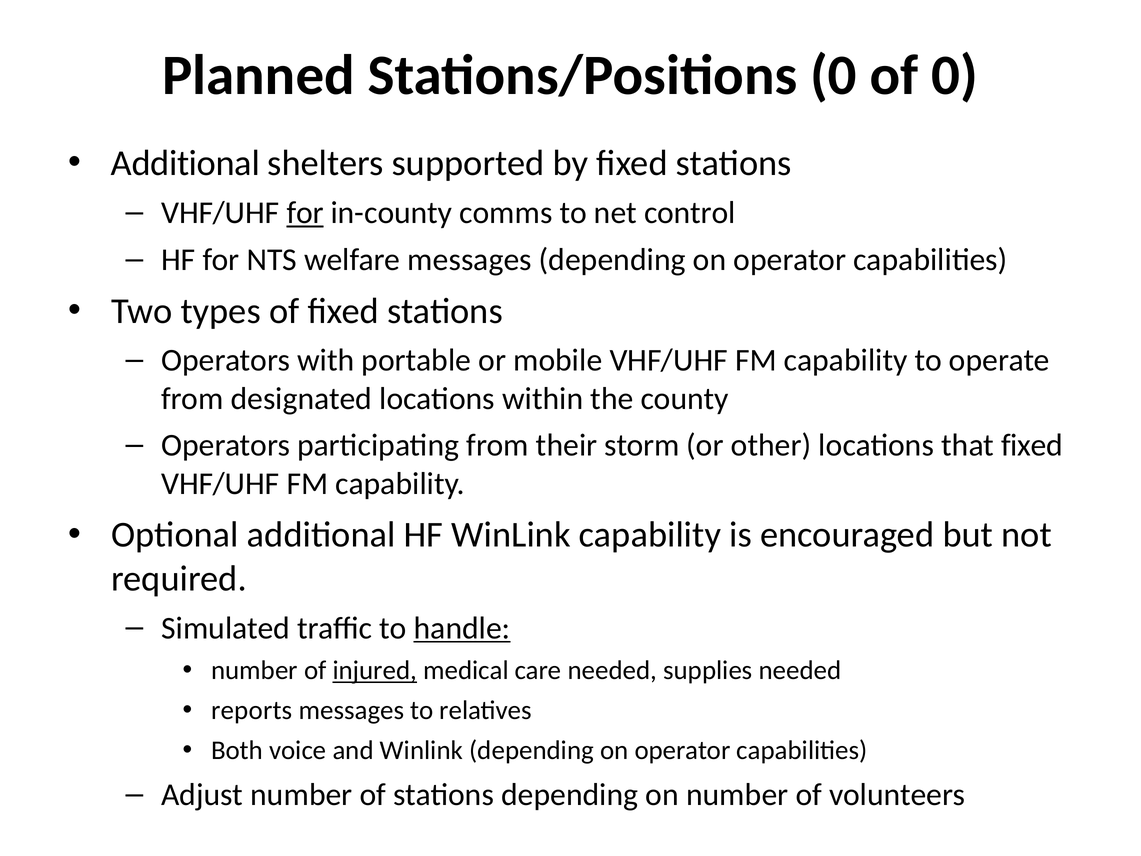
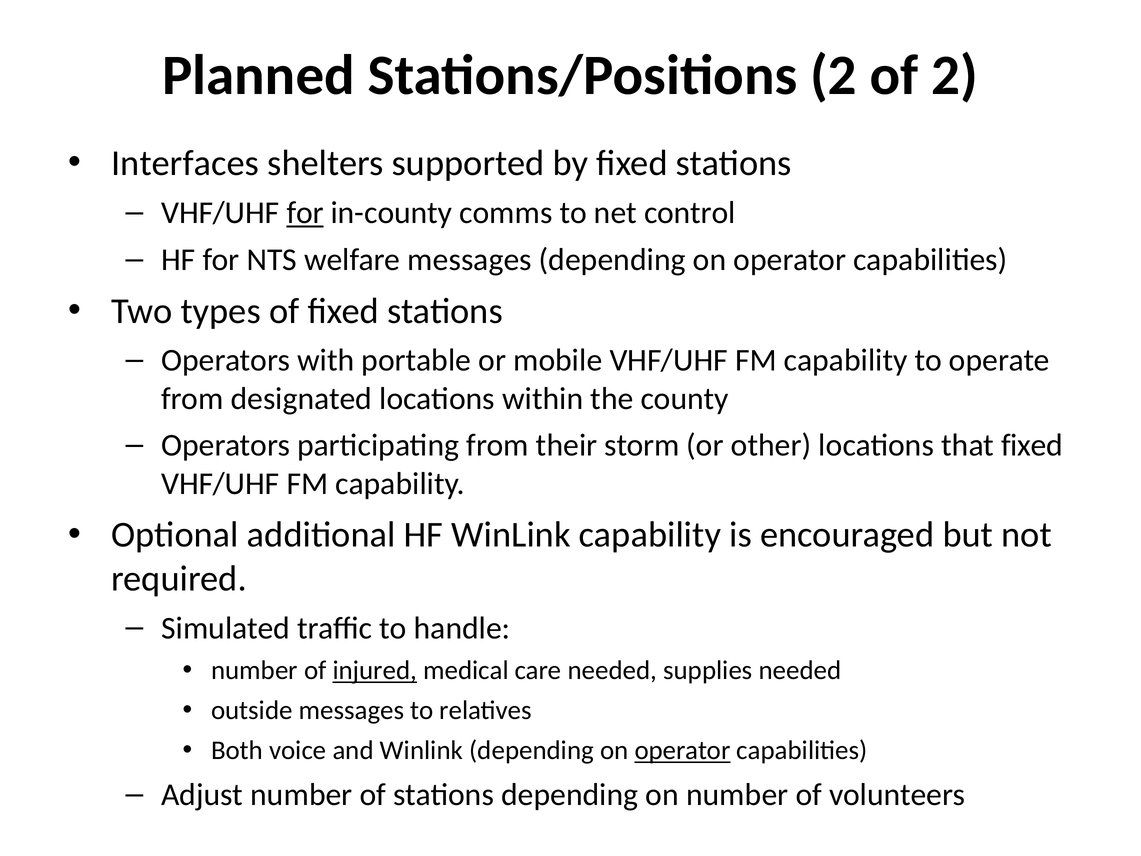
Stations/Positions 0: 0 -> 2
of 0: 0 -> 2
Additional at (185, 163): Additional -> Interfaces
handle underline: present -> none
reports: reports -> outside
operator at (683, 750) underline: none -> present
